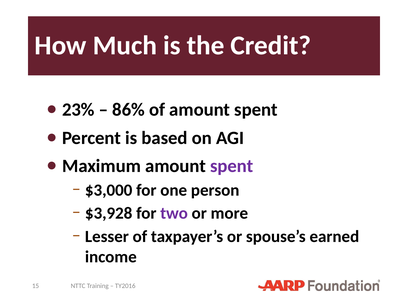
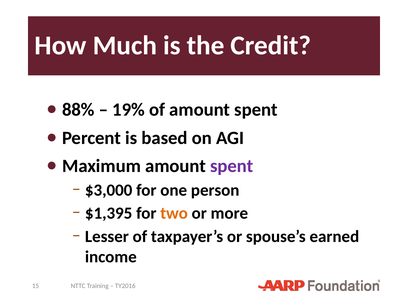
23%: 23% -> 88%
86%: 86% -> 19%
$3,928: $3,928 -> $1,395
two colour: purple -> orange
